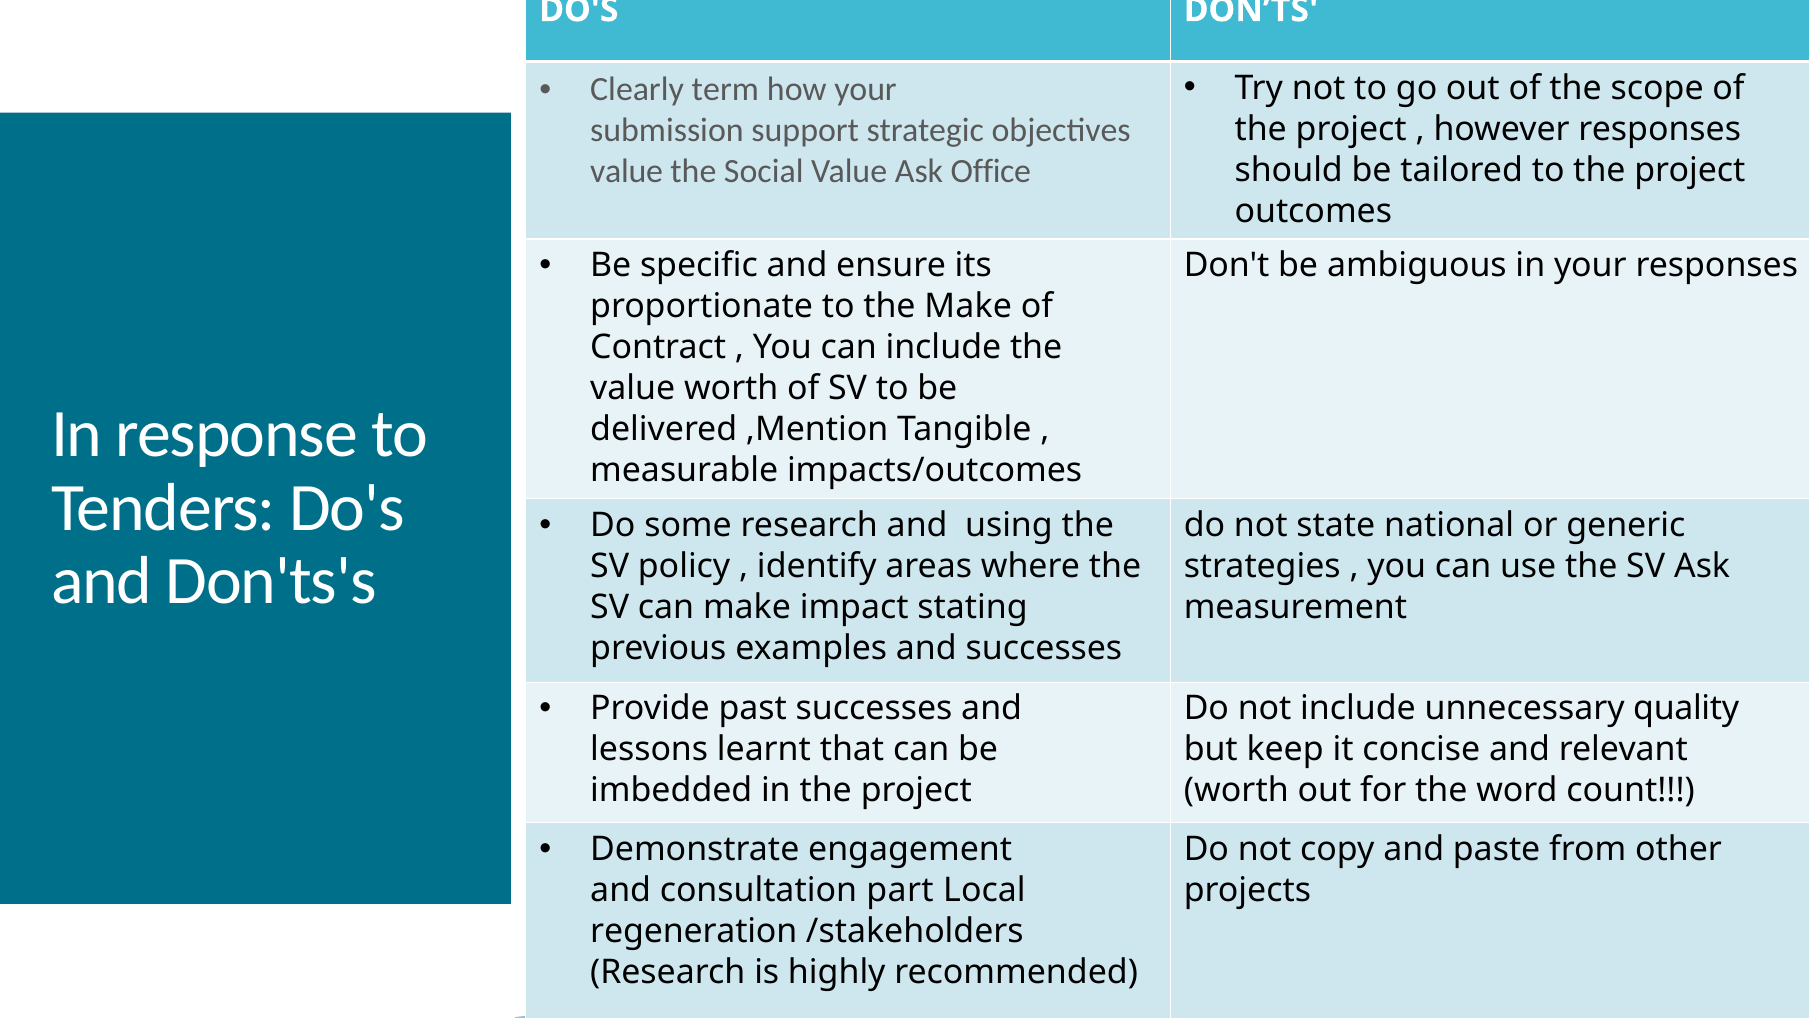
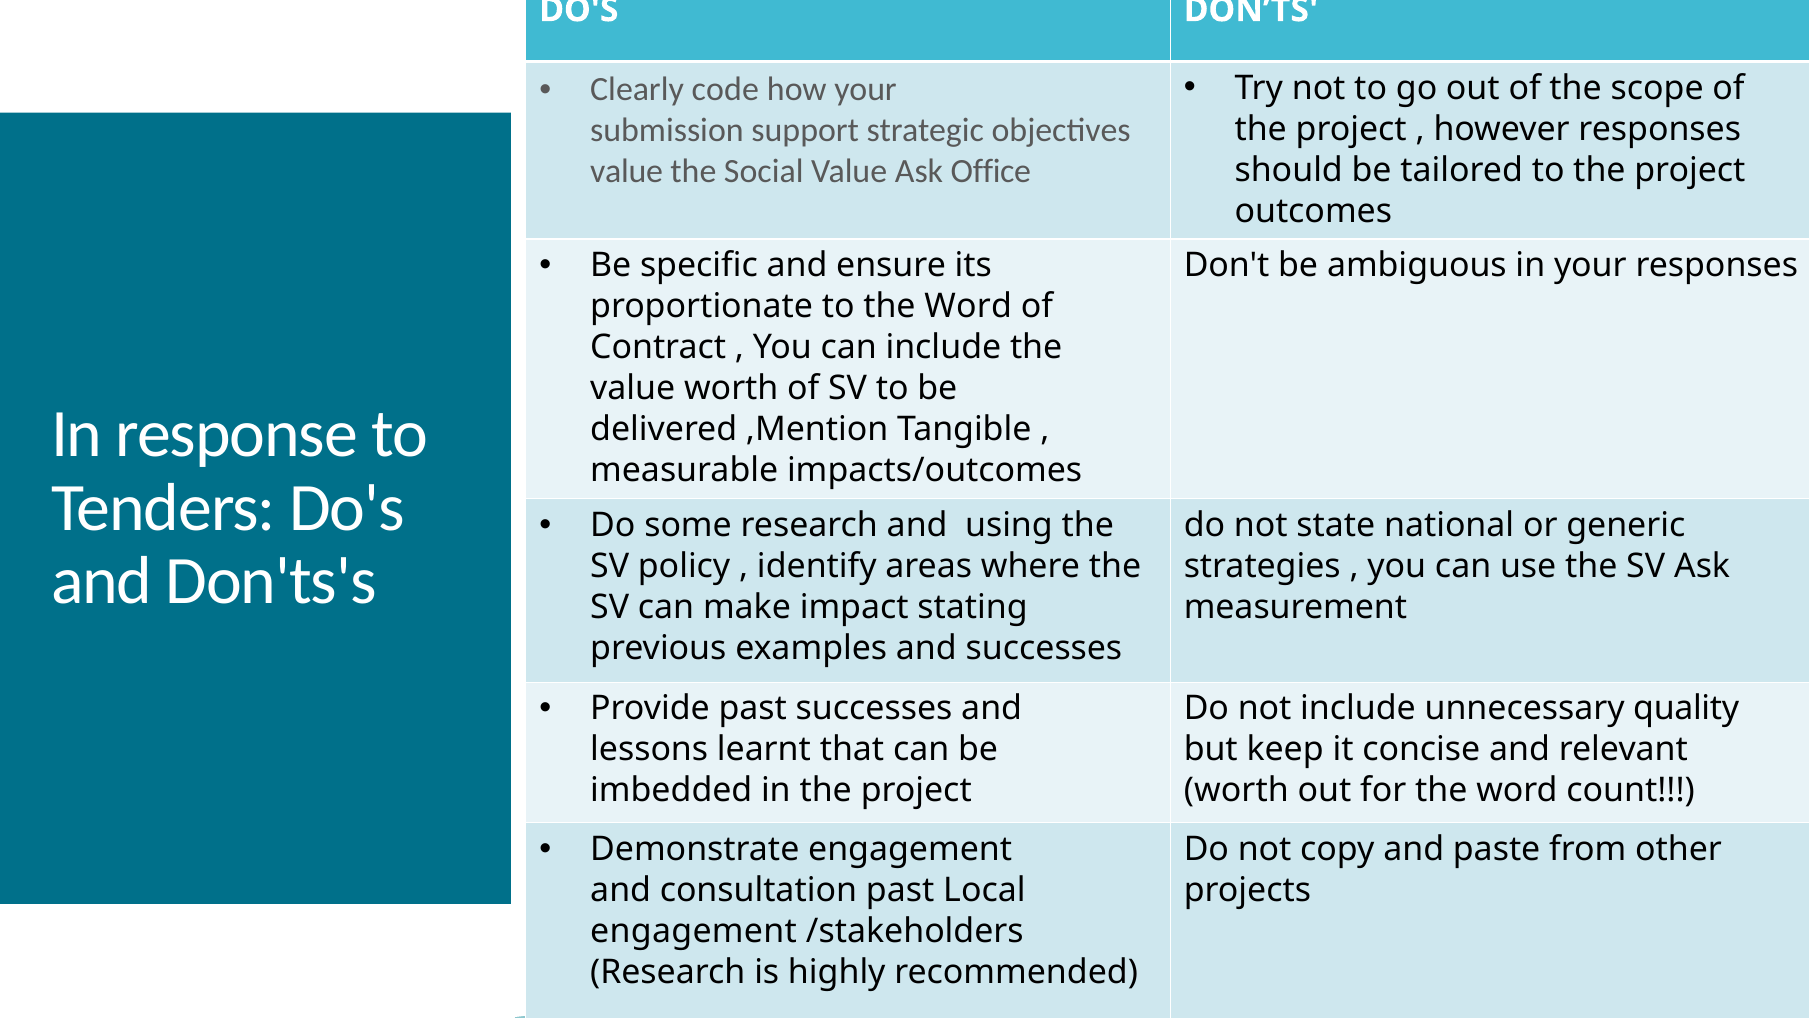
term: term -> code
to the Make: Make -> Word
consultation part: part -> past
regeneration at (694, 931): regeneration -> engagement
